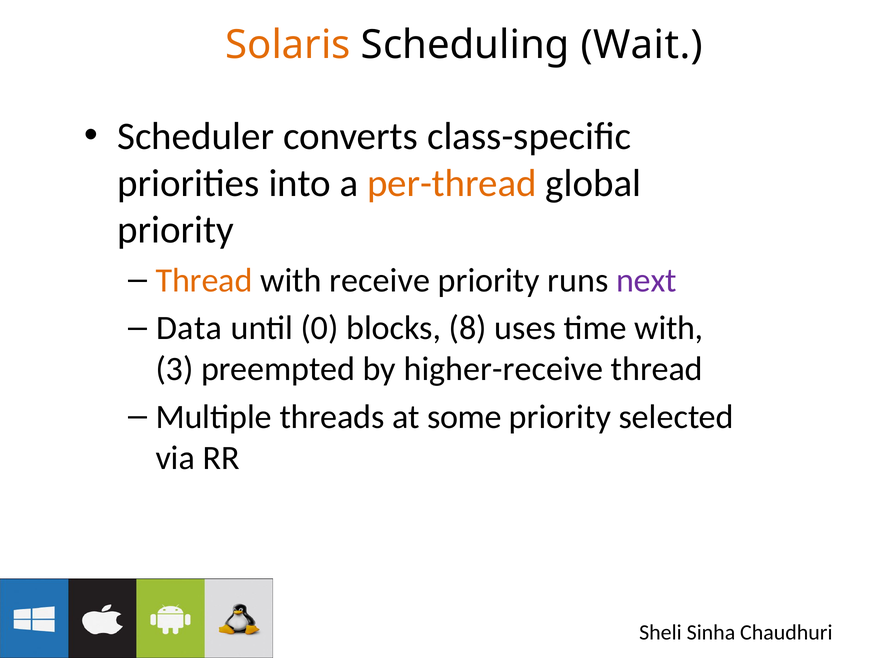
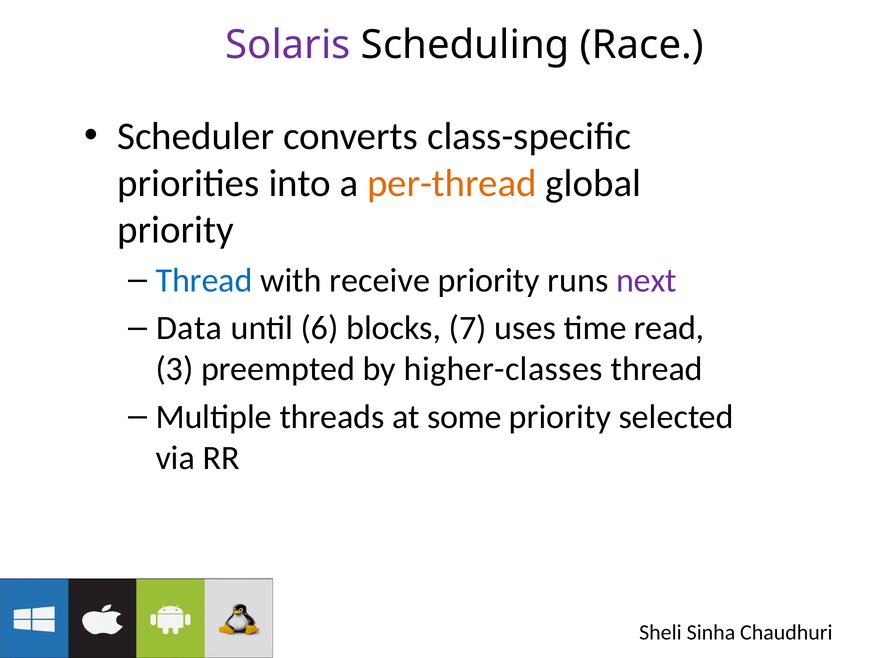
Solaris colour: orange -> purple
Wait: Wait -> Race
Thread at (204, 280) colour: orange -> blue
0: 0 -> 6
8: 8 -> 7
time with: with -> read
higher-receive: higher-receive -> higher-classes
